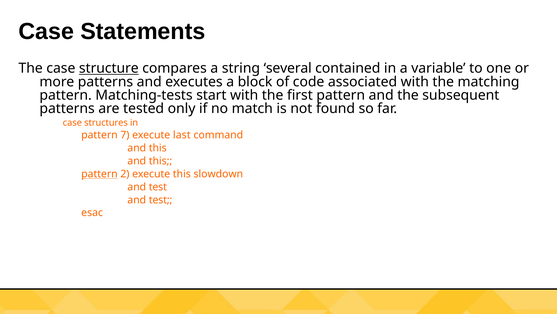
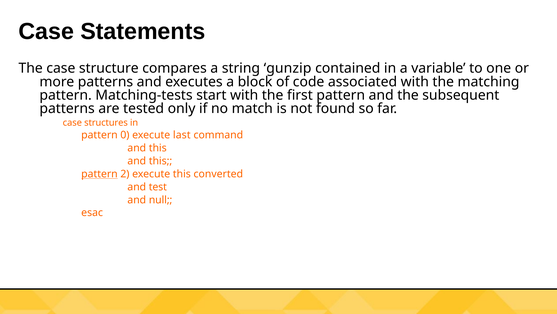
structure underline: present -> none
several: several -> gunzip
7: 7 -> 0
slowdown: slowdown -> converted
test at (161, 199): test -> null
